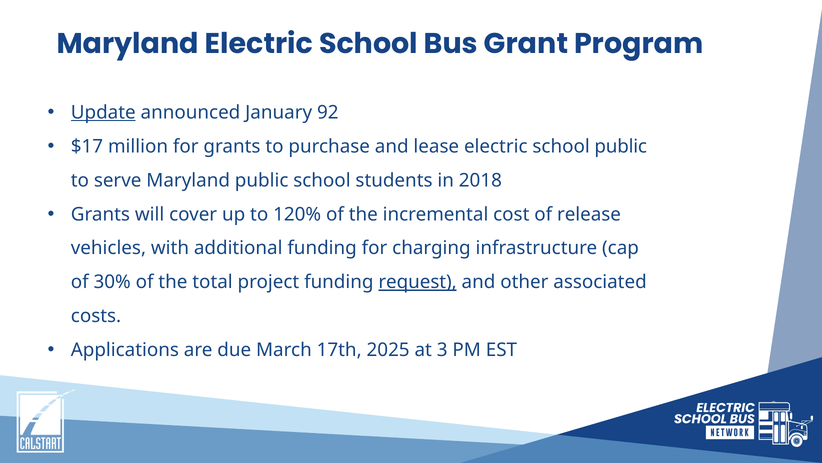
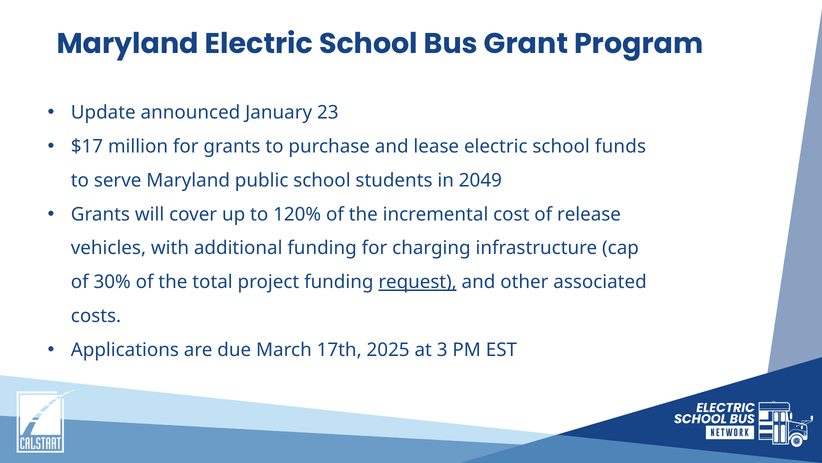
Update underline: present -> none
92: 92 -> 23
school public: public -> funds
2018: 2018 -> 2049
